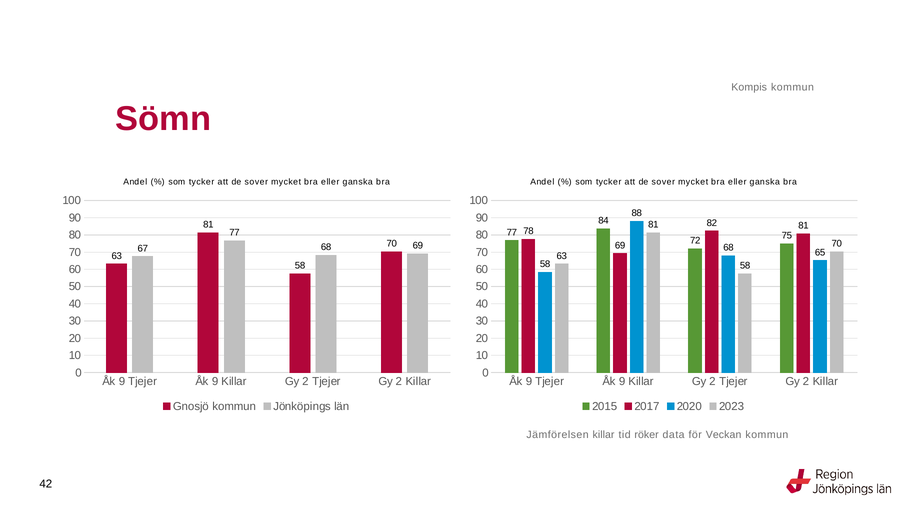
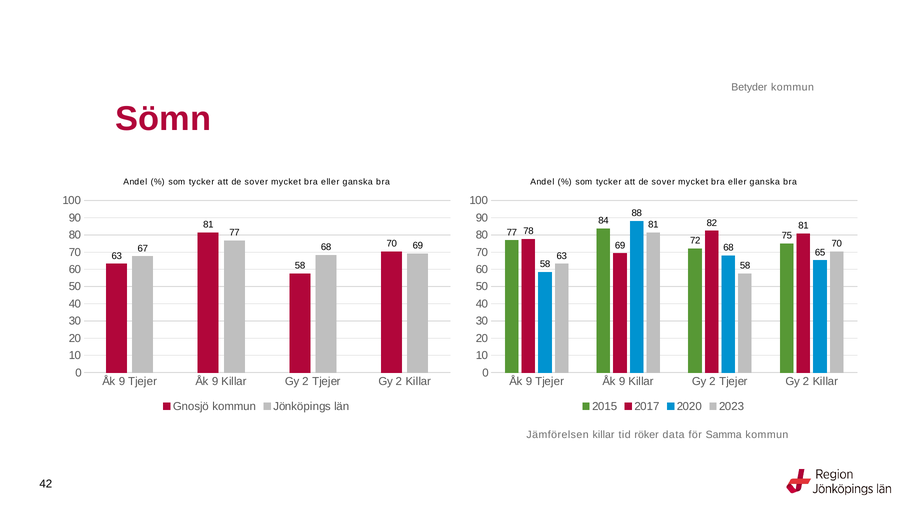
Kompis: Kompis -> Betyder
Veckan: Veckan -> Samma
